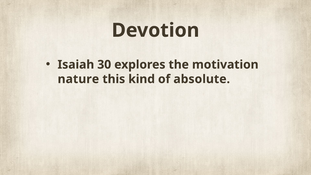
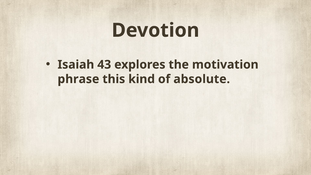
30: 30 -> 43
nature: nature -> phrase
